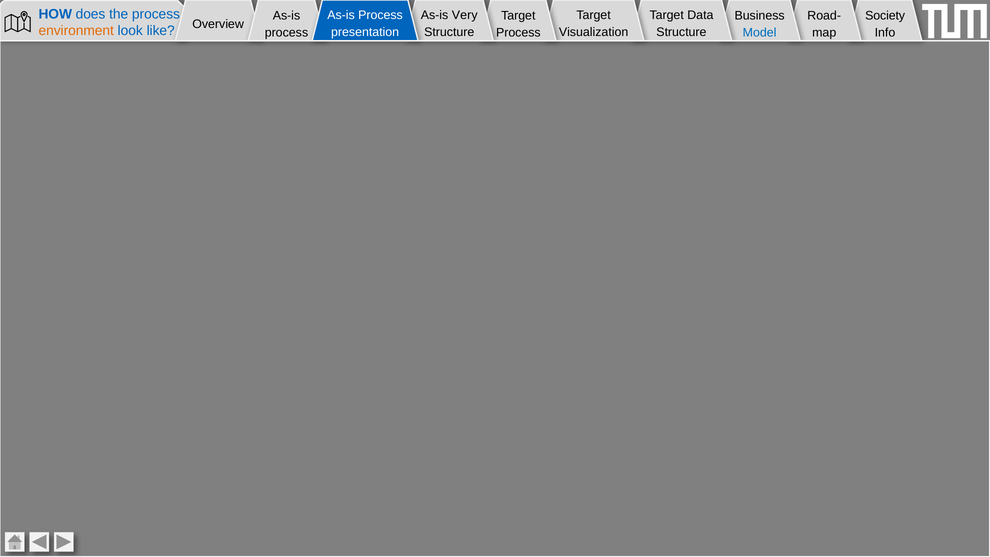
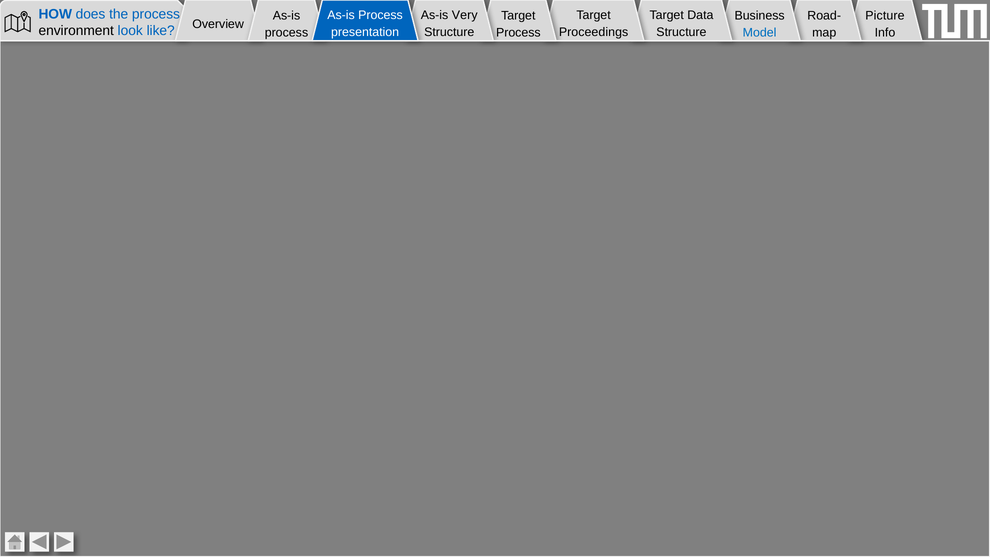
Society: Society -> Picture
environment colour: orange -> black
Visualization: Visualization -> Proceedings
